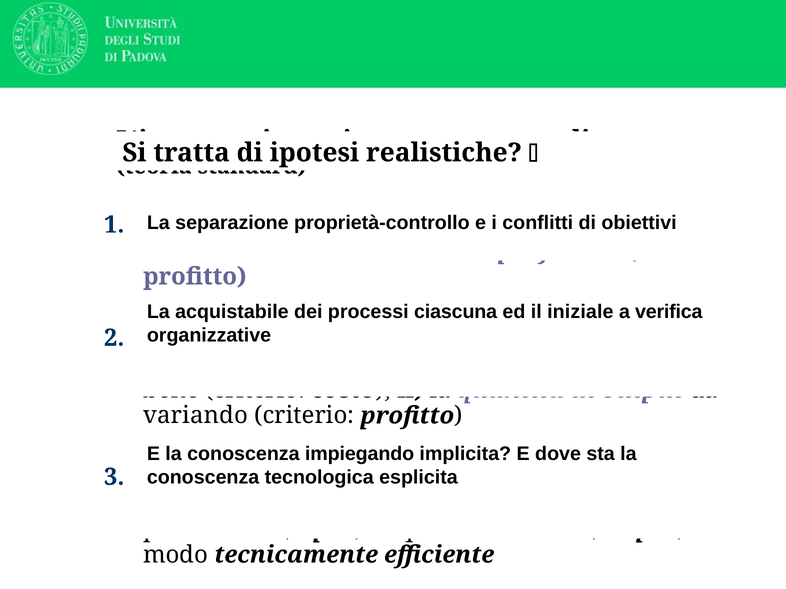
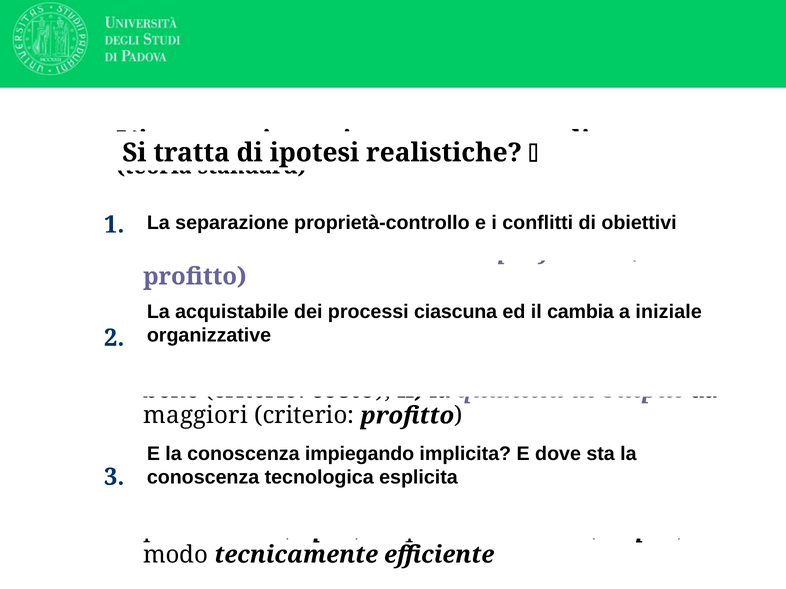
iniziale: iniziale -> cambia
verifica: verifica -> iniziale
variando: variando -> maggiori
